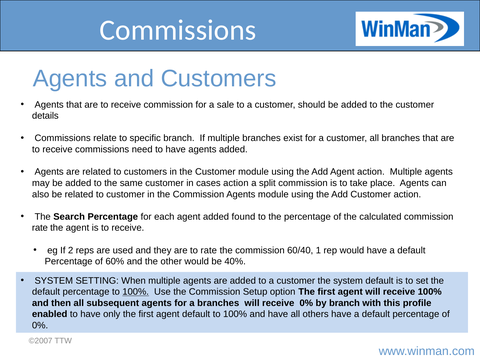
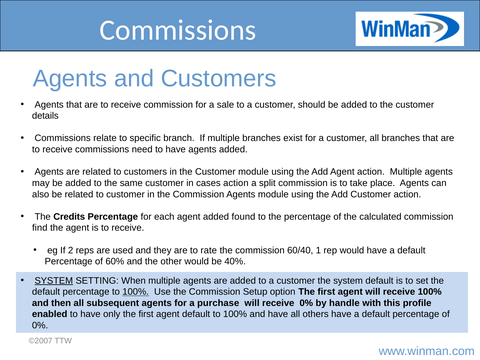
Search: Search -> Credits
rate at (40, 228): rate -> find
SYSTEM at (54, 281) underline: none -> present
a branches: branches -> purchase
by branch: branch -> handle
